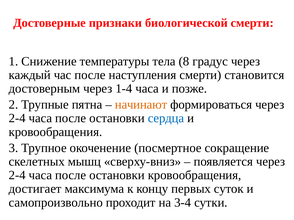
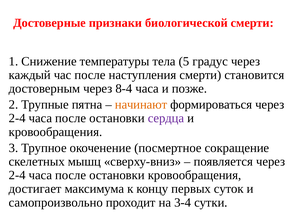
8: 8 -> 5
1-4: 1-4 -> 8-4
сердца colour: blue -> purple
